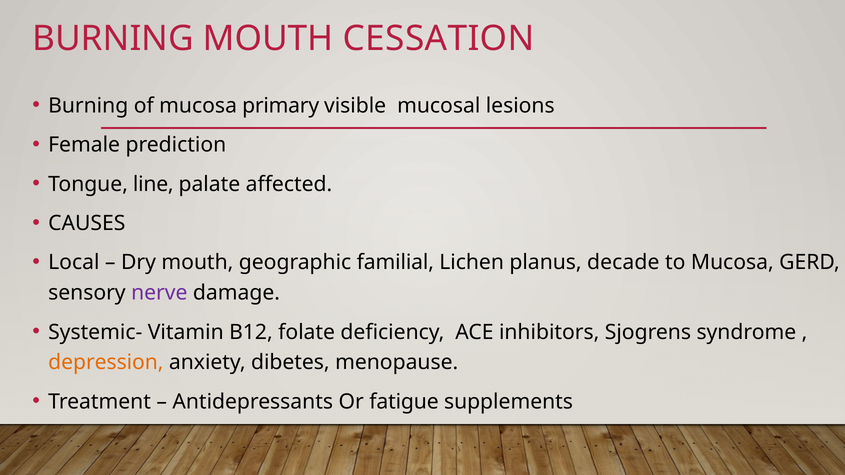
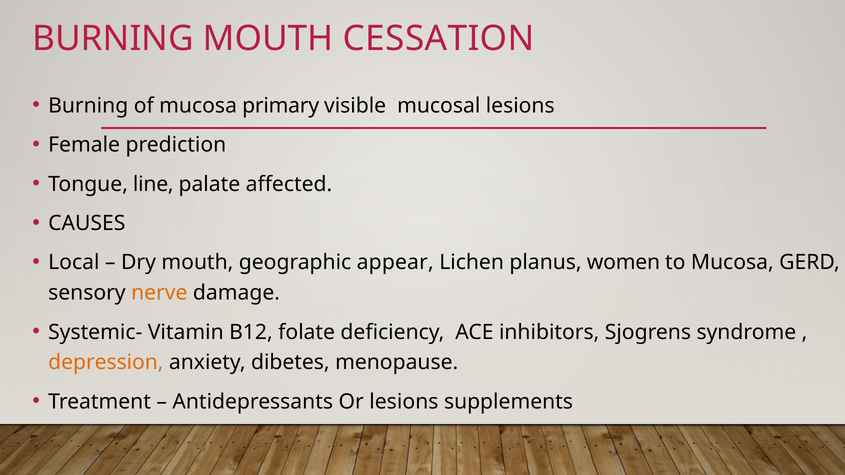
familial: familial -> appear
decade: decade -> women
nerve colour: purple -> orange
Or fatigue: fatigue -> lesions
